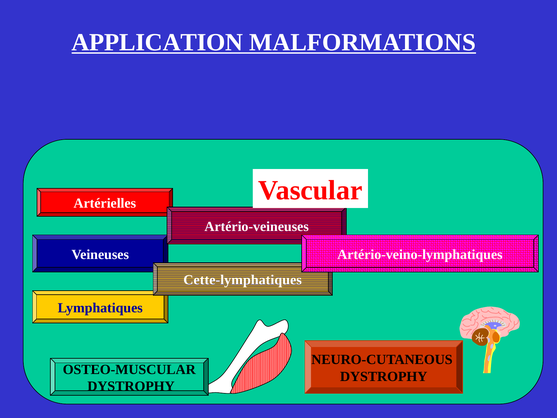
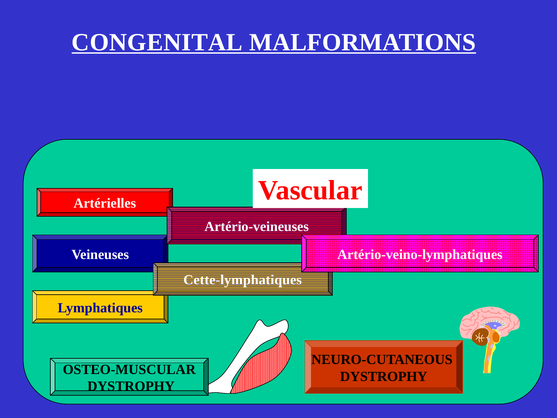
APPLICATION: APPLICATION -> CONGENITAL
